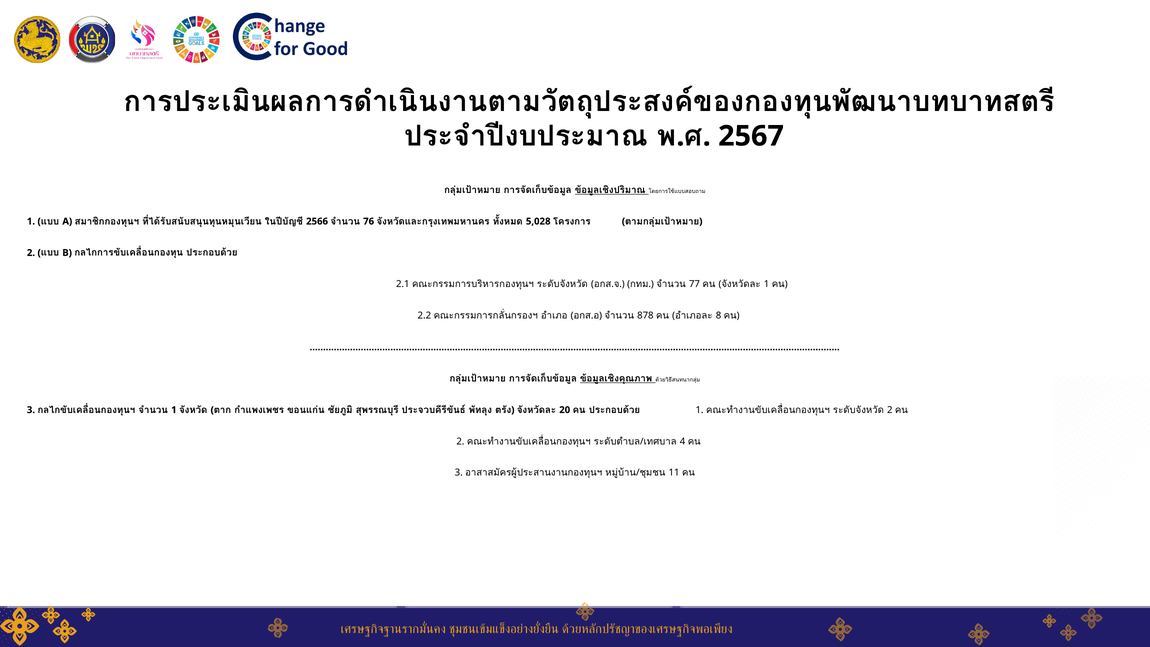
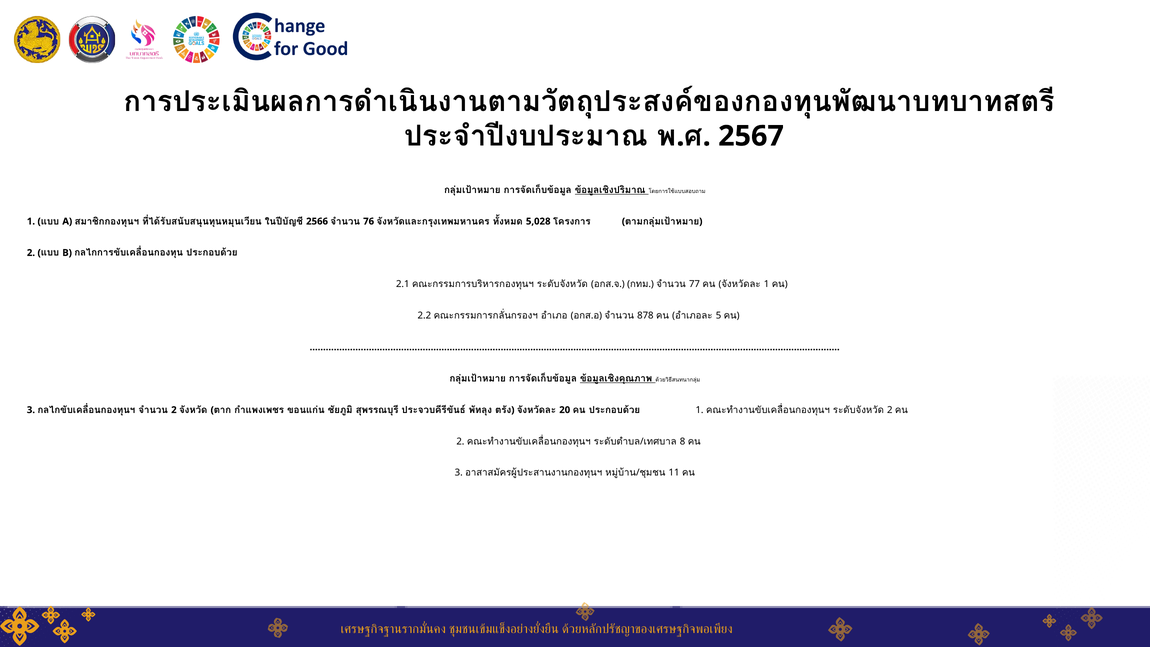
8: 8 -> 5
1 at (174, 410): 1 -> 2
4: 4 -> 8
